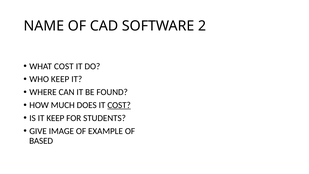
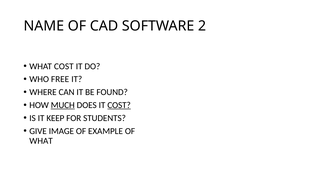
WHO KEEP: KEEP -> FREE
MUCH underline: none -> present
BASED at (41, 141): BASED -> WHAT
